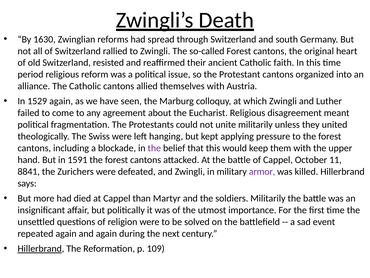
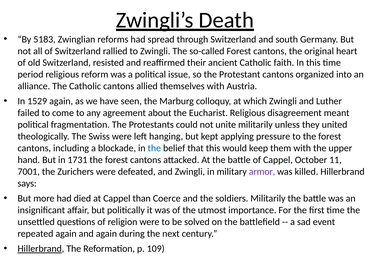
1630: 1630 -> 5183
the at (154, 148) colour: purple -> blue
1591: 1591 -> 1731
8841: 8841 -> 7001
Martyr: Martyr -> Coerce
